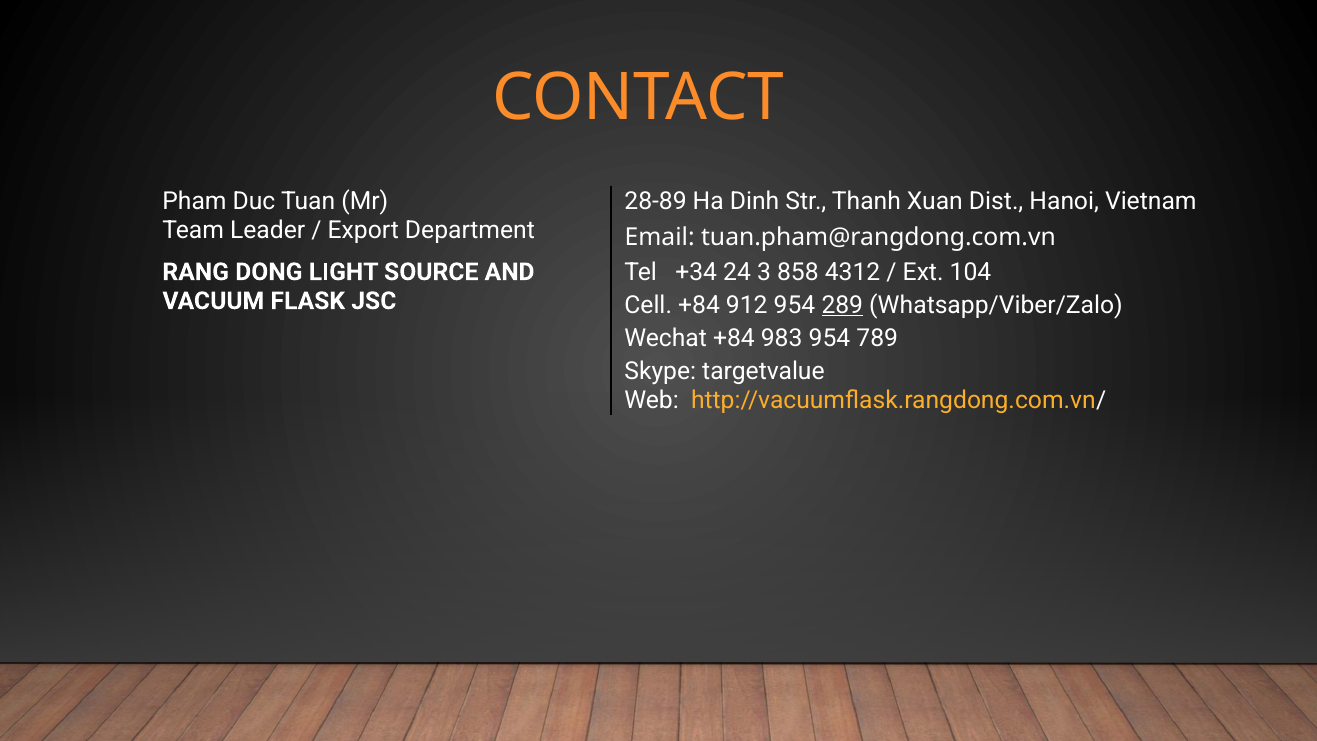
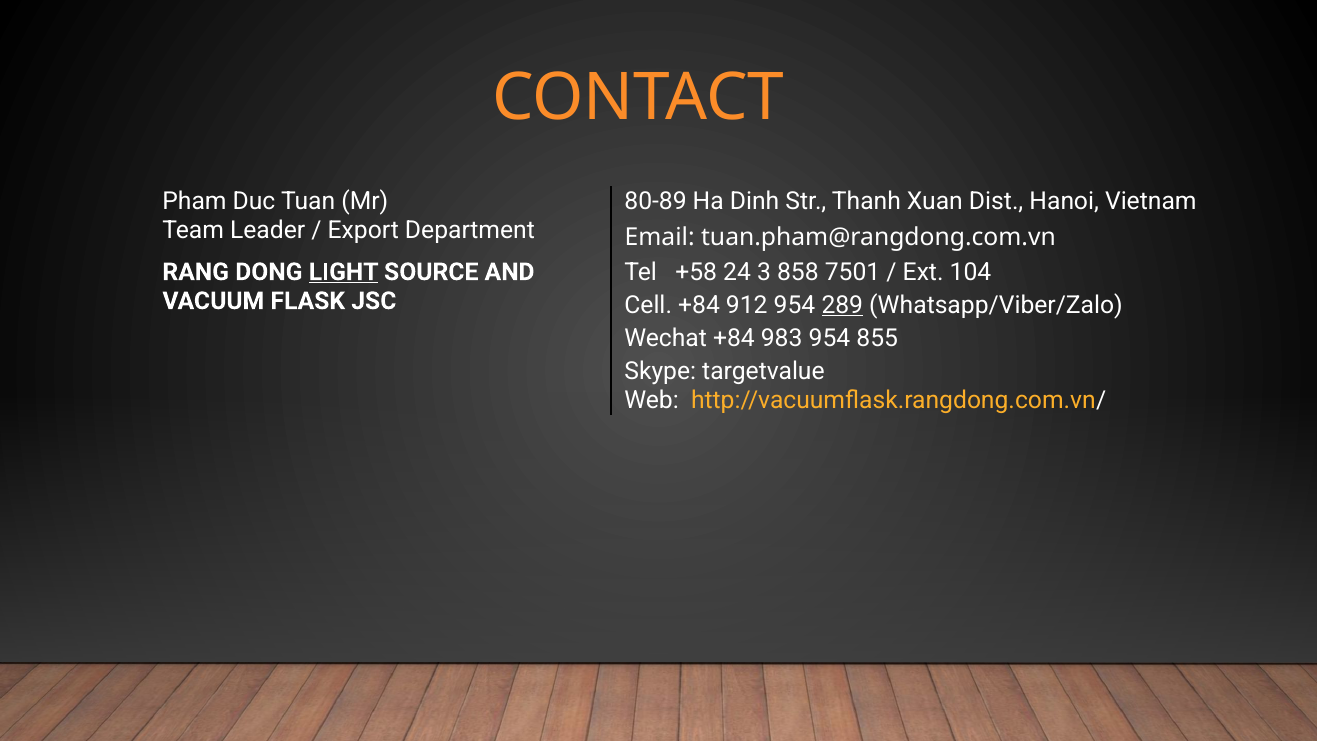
28-89: 28-89 -> 80-89
+34: +34 -> +58
4312: 4312 -> 7501
LIGHT underline: none -> present
789: 789 -> 855
